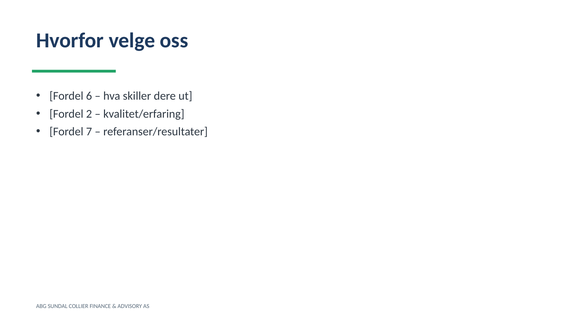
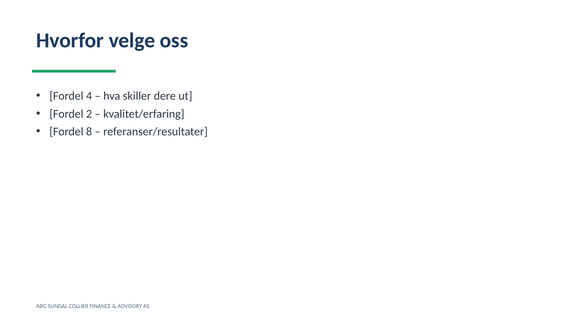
6: 6 -> 4
7: 7 -> 8
